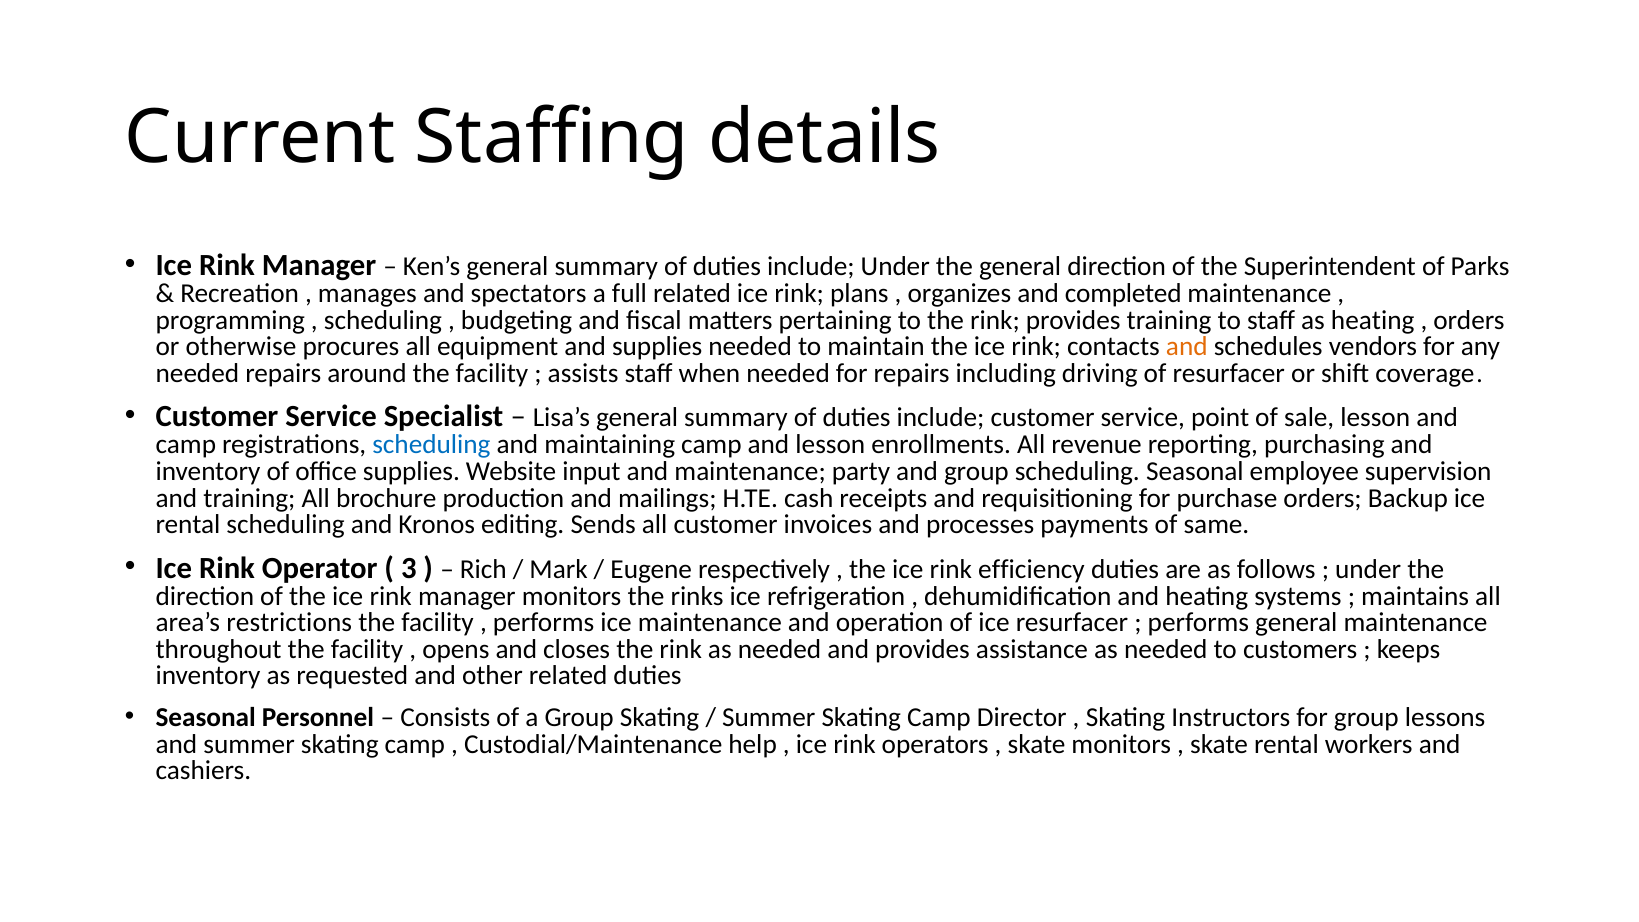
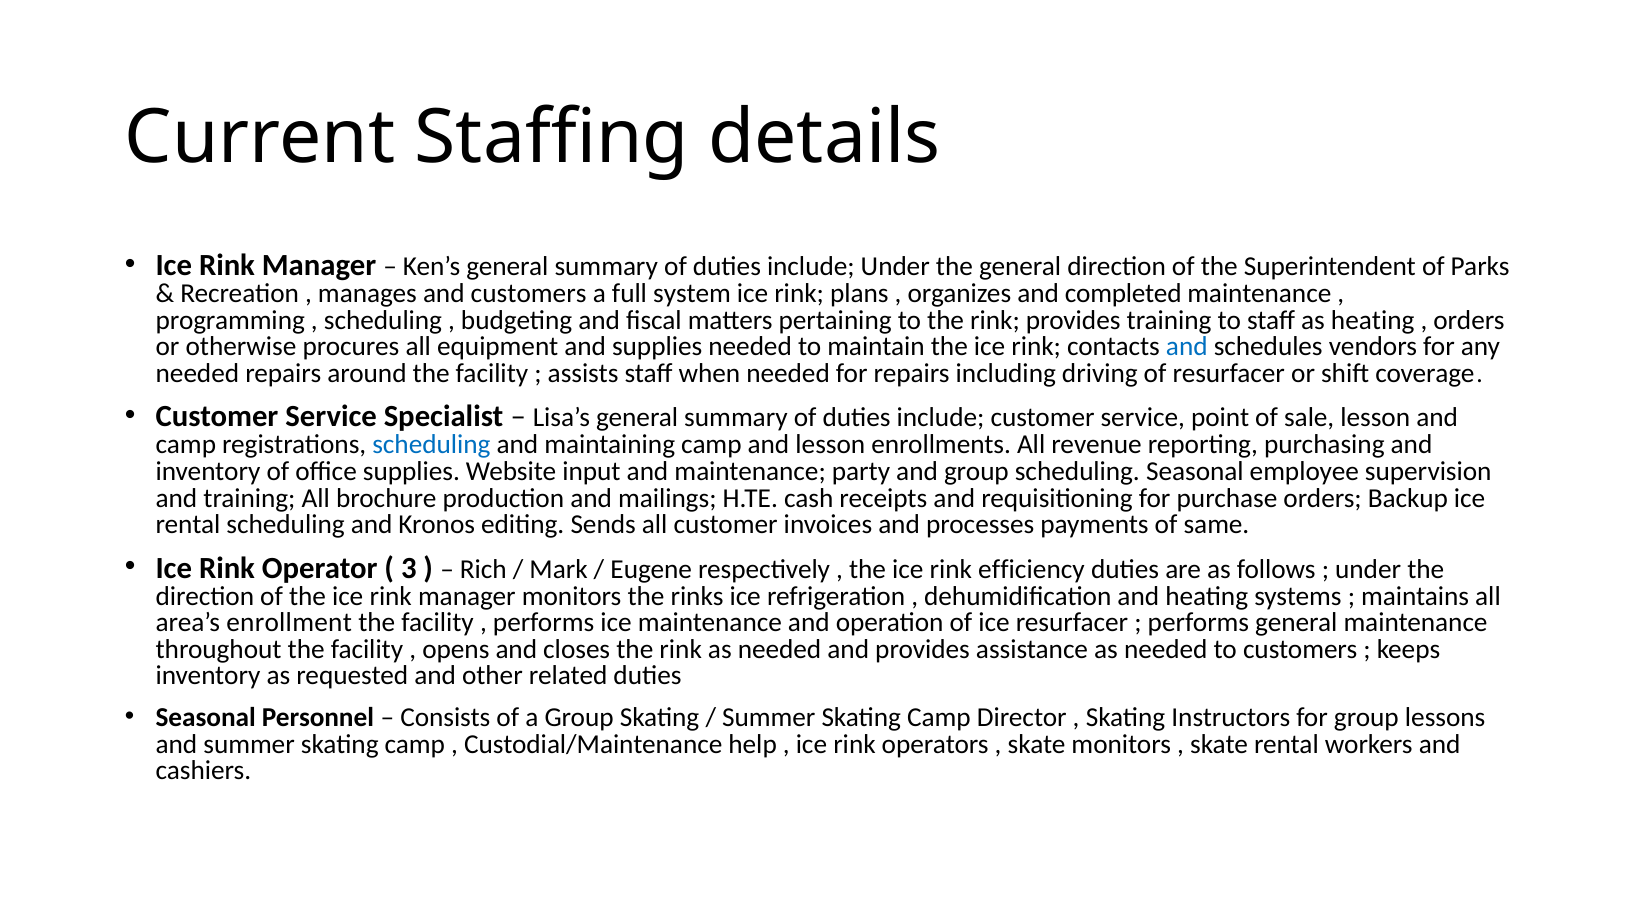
and spectators: spectators -> customers
full related: related -> system
and at (1187, 347) colour: orange -> blue
restrictions: restrictions -> enrollment
